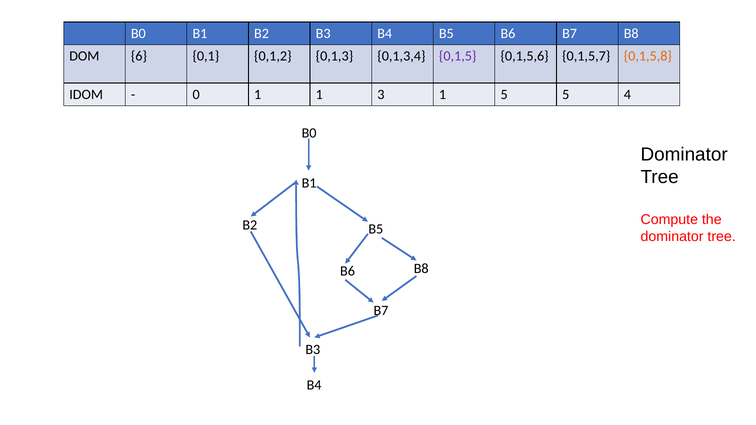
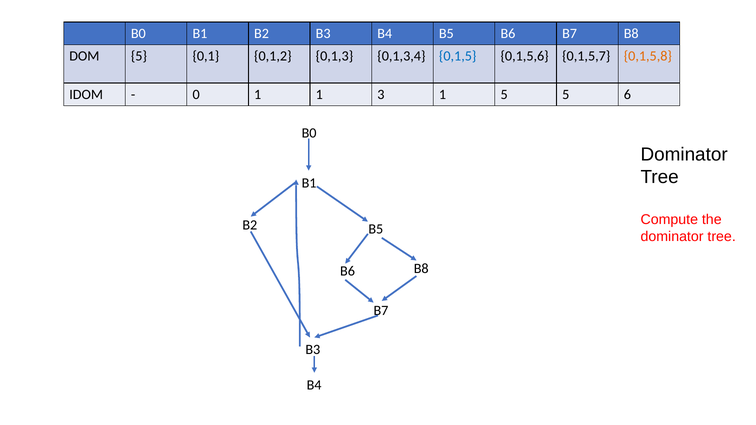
DOM 6: 6 -> 5
0,1,5 colour: purple -> blue
4: 4 -> 6
